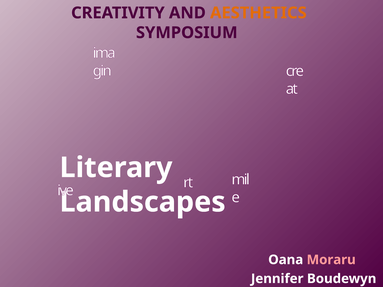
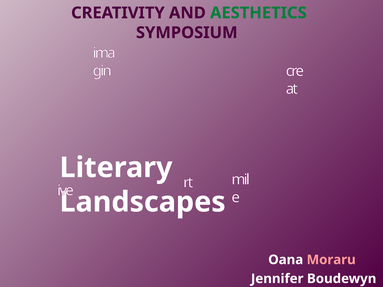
AESTHETICS colour: orange -> green
